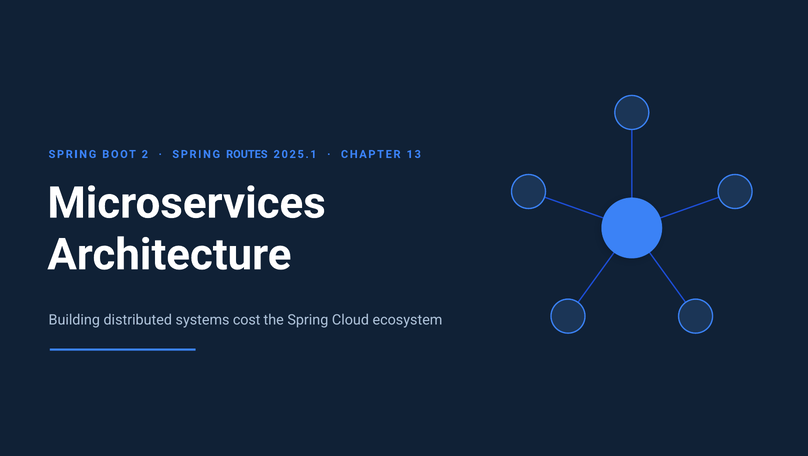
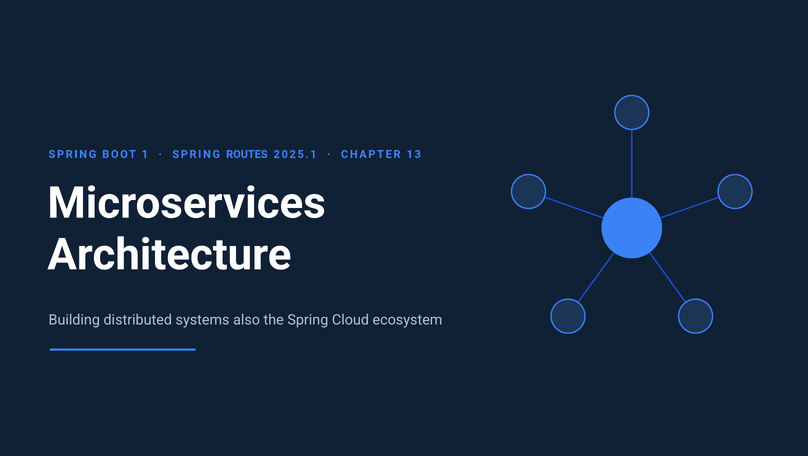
2: 2 -> 1
cost: cost -> also
